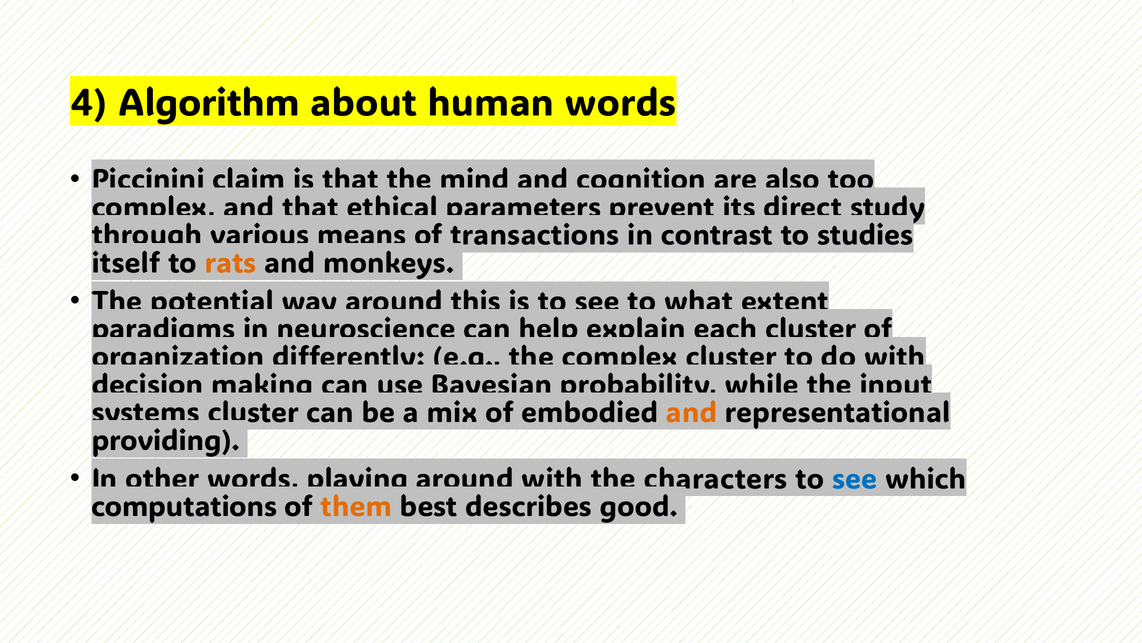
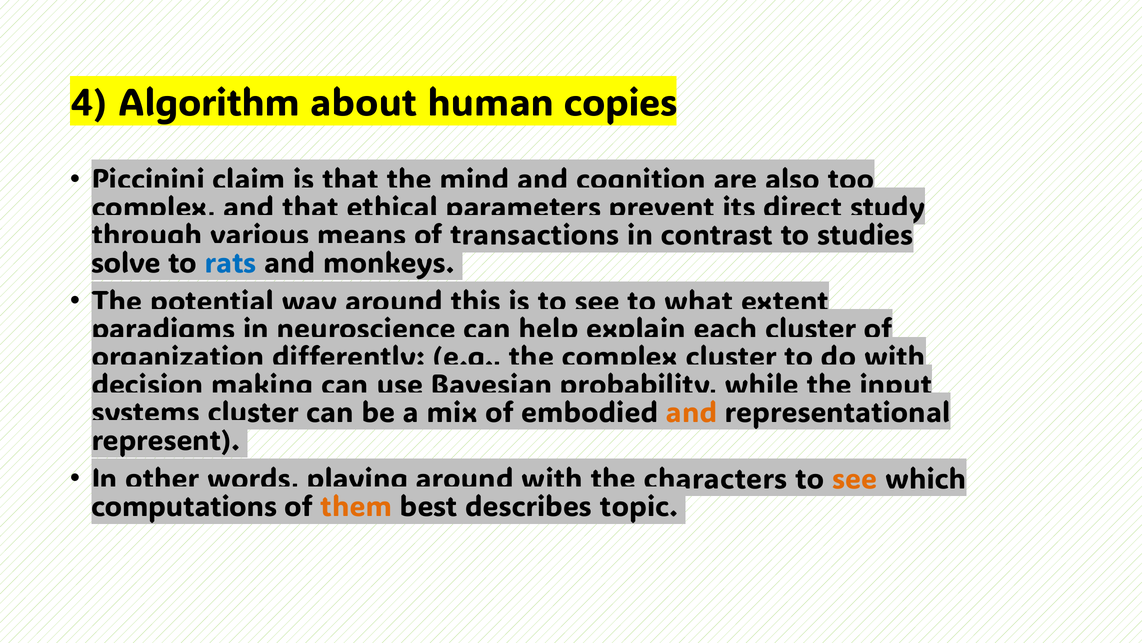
human words: words -> copies
itself: itself -> solve
rats colour: orange -> blue
providing: providing -> represent
see at (855, 479) colour: blue -> orange
good: good -> topic
